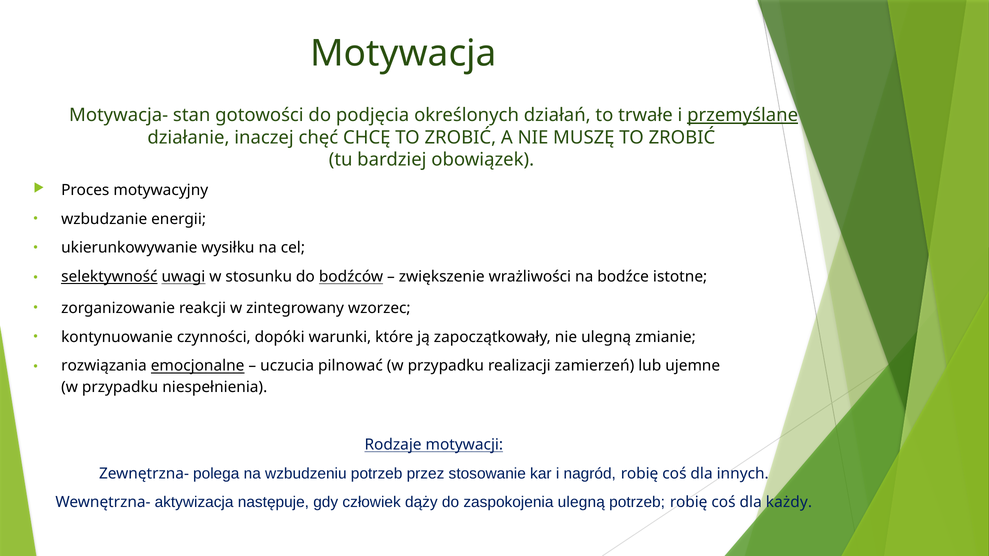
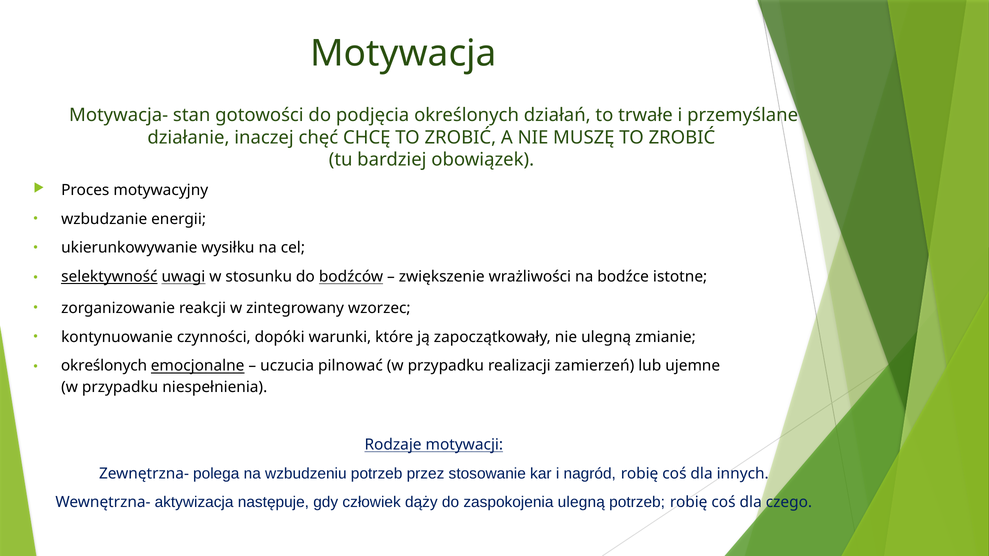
przemyślane underline: present -> none
rozwiązania at (104, 366): rozwiązania -> określonych
każdy: każdy -> czego
